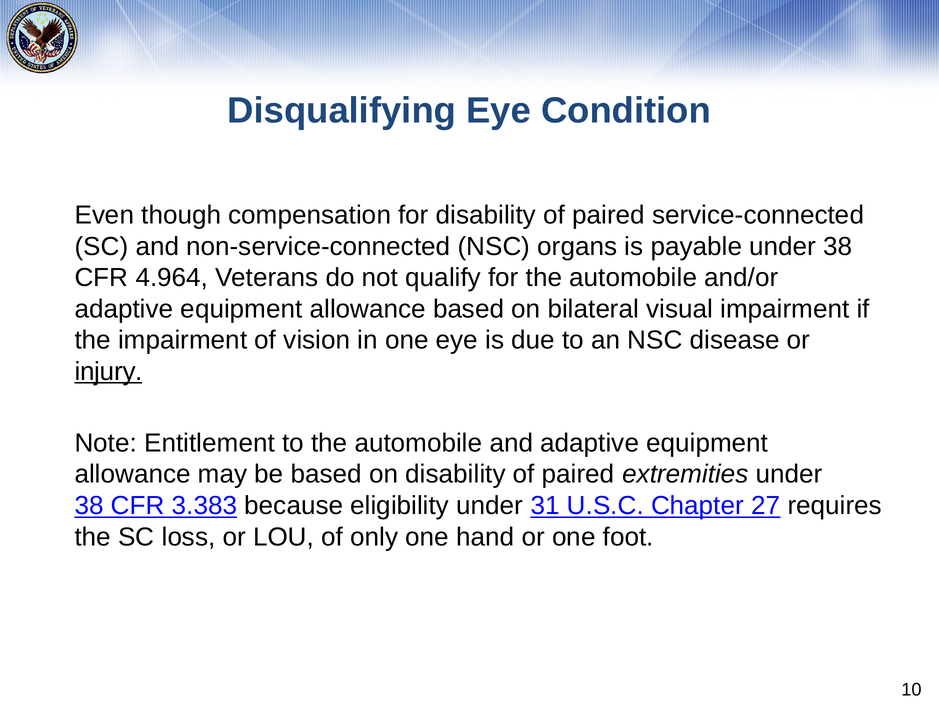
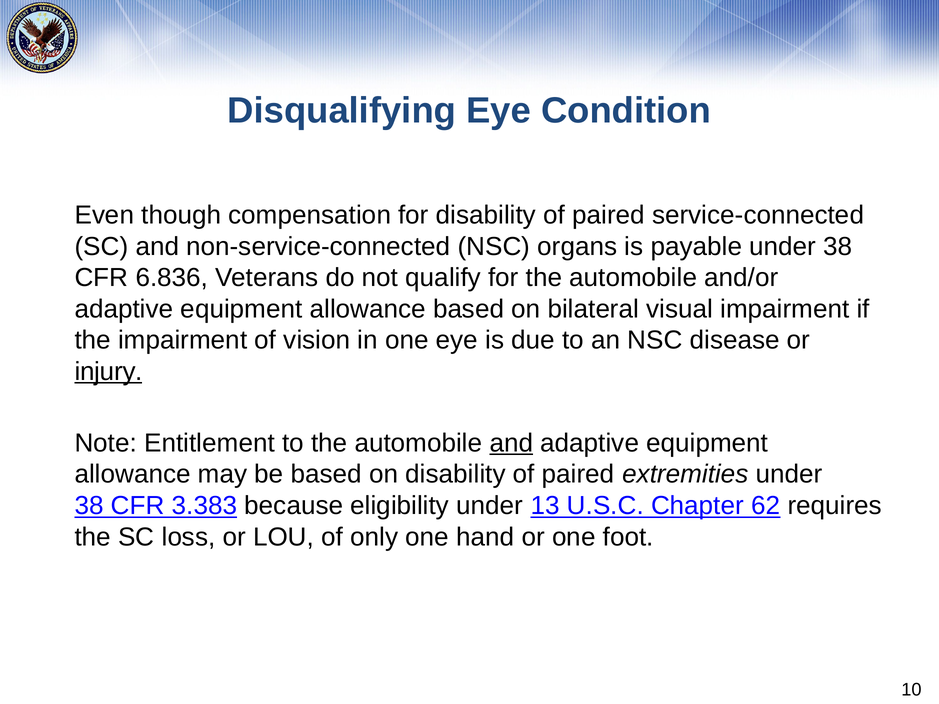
4.964: 4.964 -> 6.836
and at (511, 443) underline: none -> present
31: 31 -> 13
27: 27 -> 62
